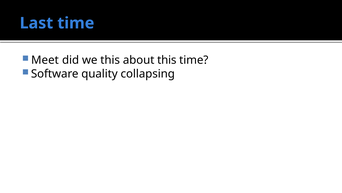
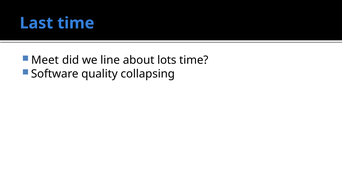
we this: this -> line
about this: this -> lots
